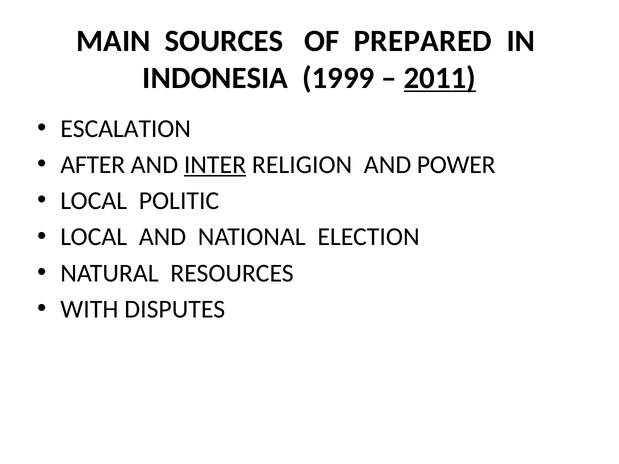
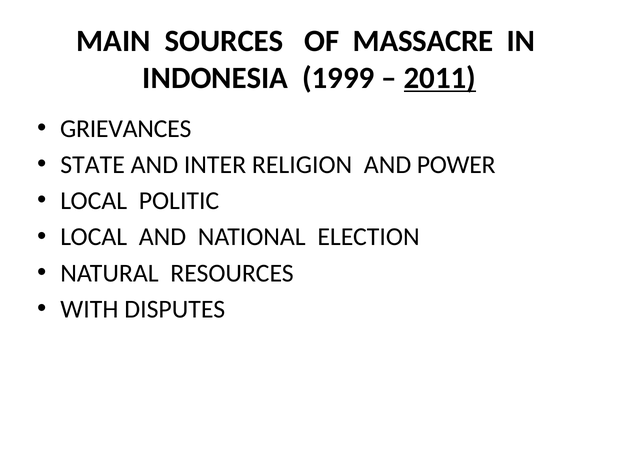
PREPARED: PREPARED -> MASSACRE
ESCALATION: ESCALATION -> GRIEVANCES
AFTER: AFTER -> STATE
INTER underline: present -> none
